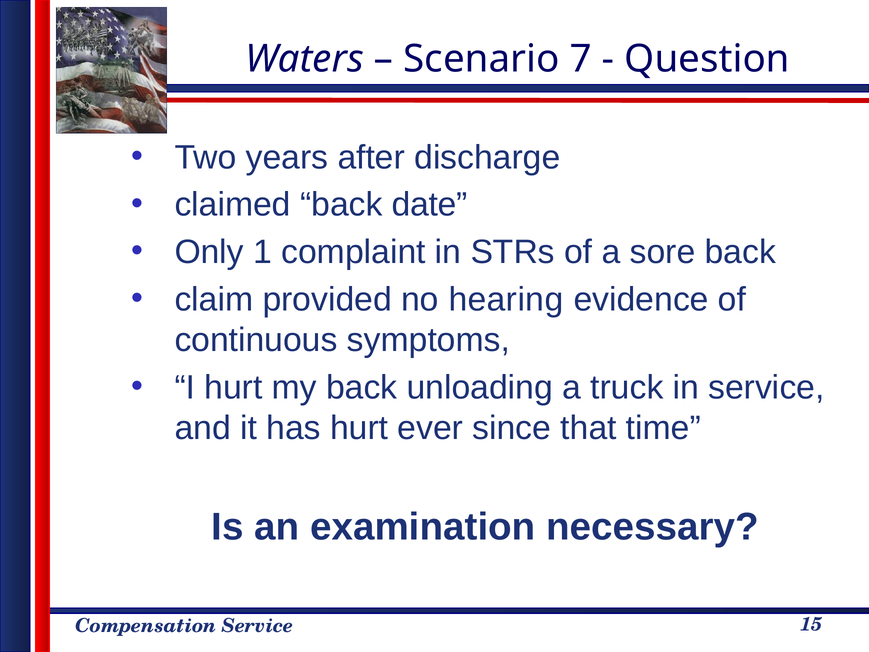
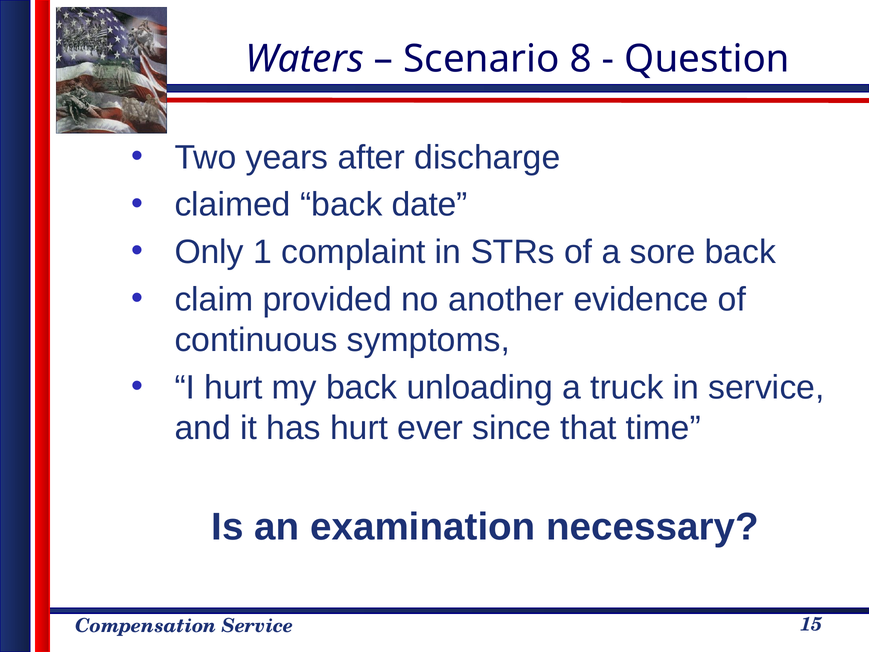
7: 7 -> 8
hearing: hearing -> another
